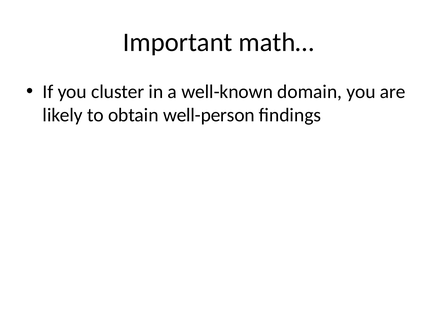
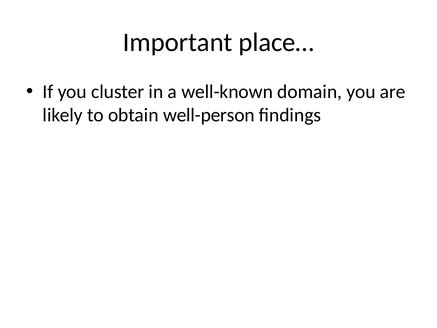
math…: math… -> place…
